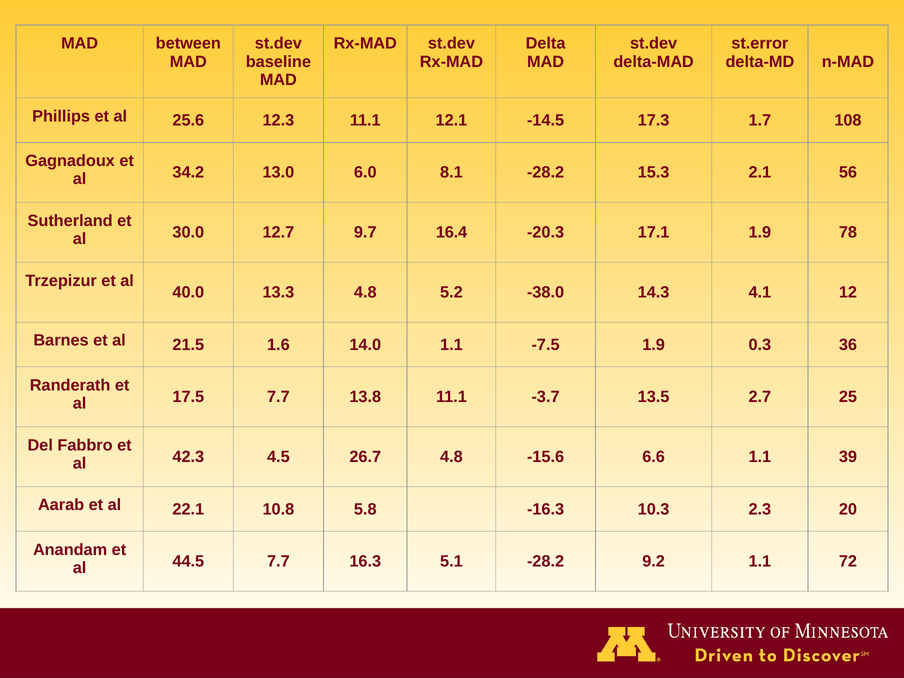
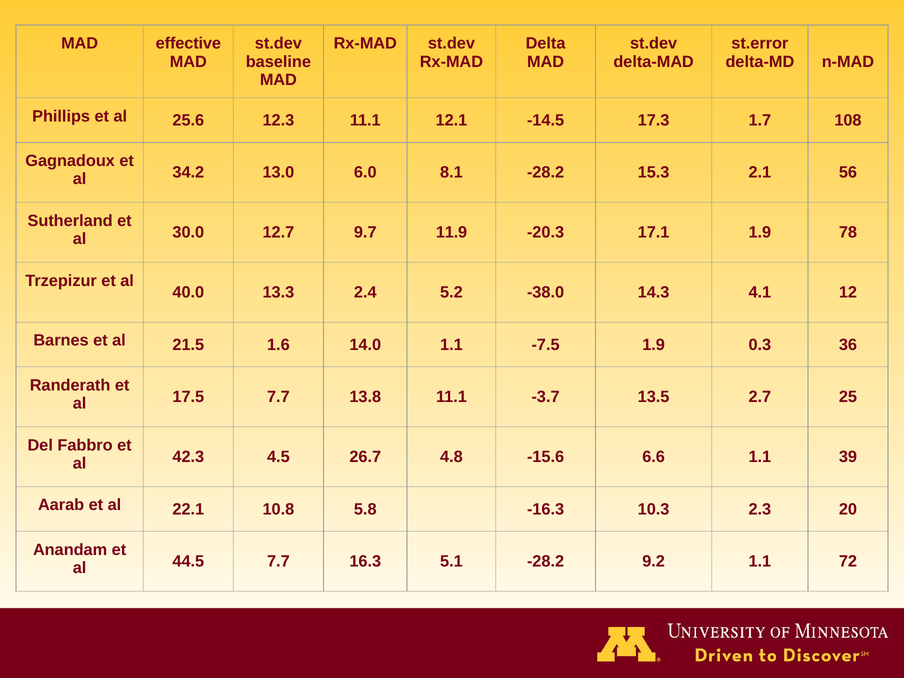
between: between -> effective
16.4: 16.4 -> 11.9
13.3 4.8: 4.8 -> 2.4
